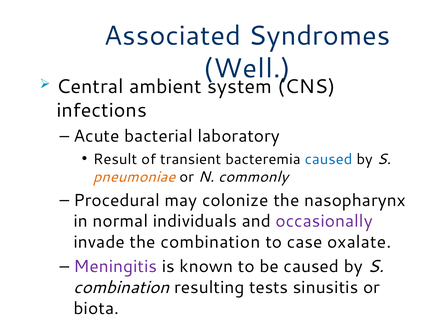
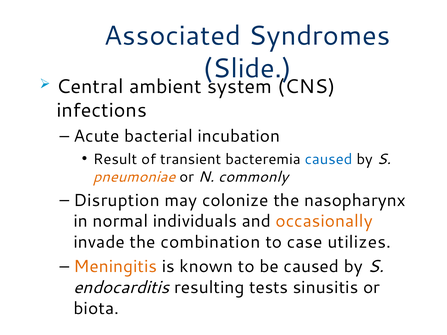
Well: Well -> Slide
laboratory: laboratory -> incubation
Procedural: Procedural -> Disruption
occasionally colour: purple -> orange
oxalate: oxalate -> utilizes
Meningitis colour: purple -> orange
combination at (121, 288): combination -> endocarditis
